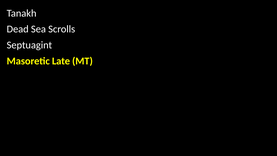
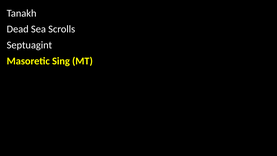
Late: Late -> Sing
